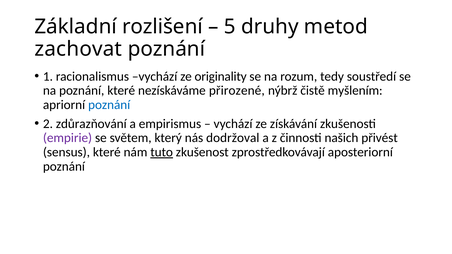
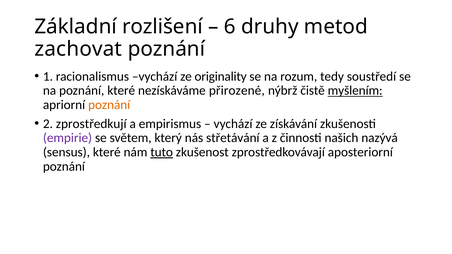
5: 5 -> 6
myšlením underline: none -> present
poznání at (109, 105) colour: blue -> orange
zdůrazňování: zdůrazňování -> zprostředkují
dodržoval: dodržoval -> střetávání
přivést: přivést -> nazývá
